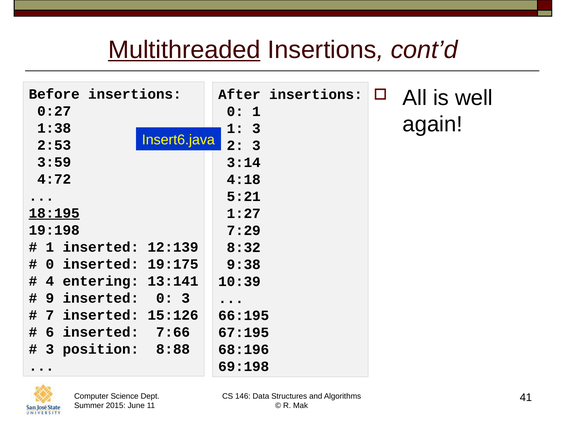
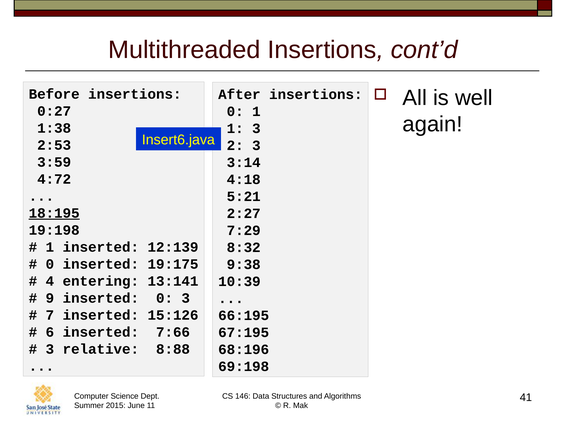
Multithreaded underline: present -> none
1:27: 1:27 -> 2:27
position: position -> relative
